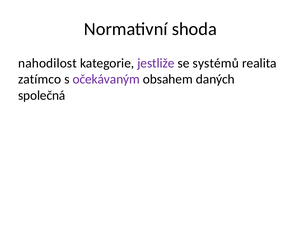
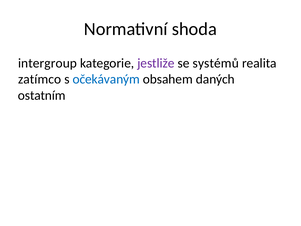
nahodilost: nahodilost -> intergroup
očekávaným colour: purple -> blue
společná: společná -> ostatním
